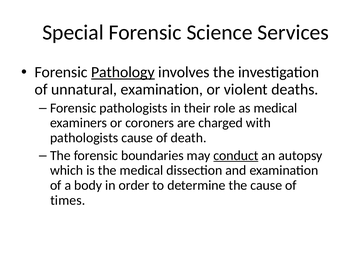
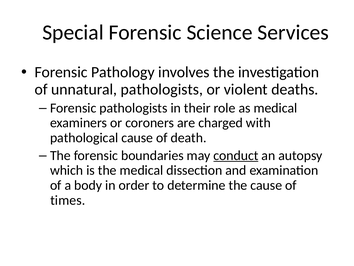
Pathology underline: present -> none
unnatural examination: examination -> pathologists
pathologists at (84, 138): pathologists -> pathological
